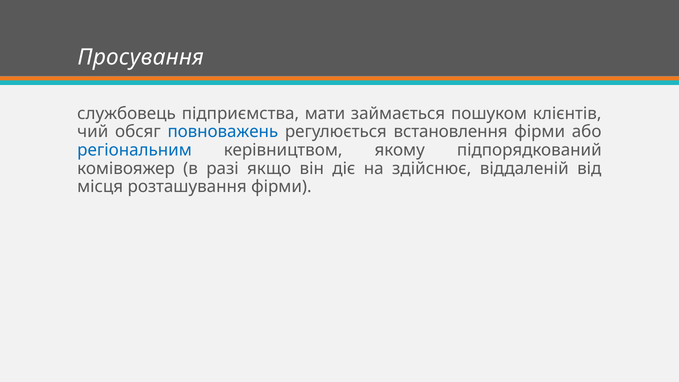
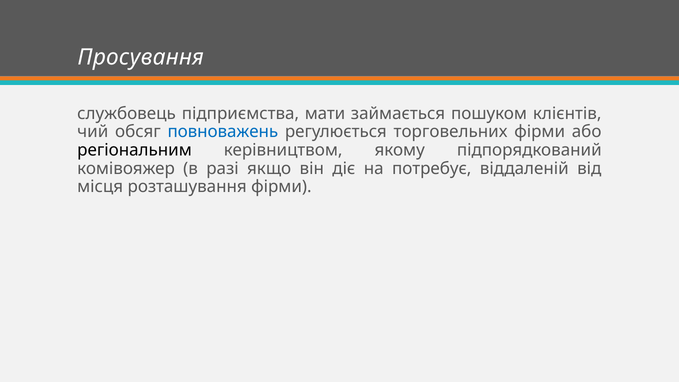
встановлення: встановлення -> торговельних
регіональним colour: blue -> black
здійснює: здійснює -> потребує
